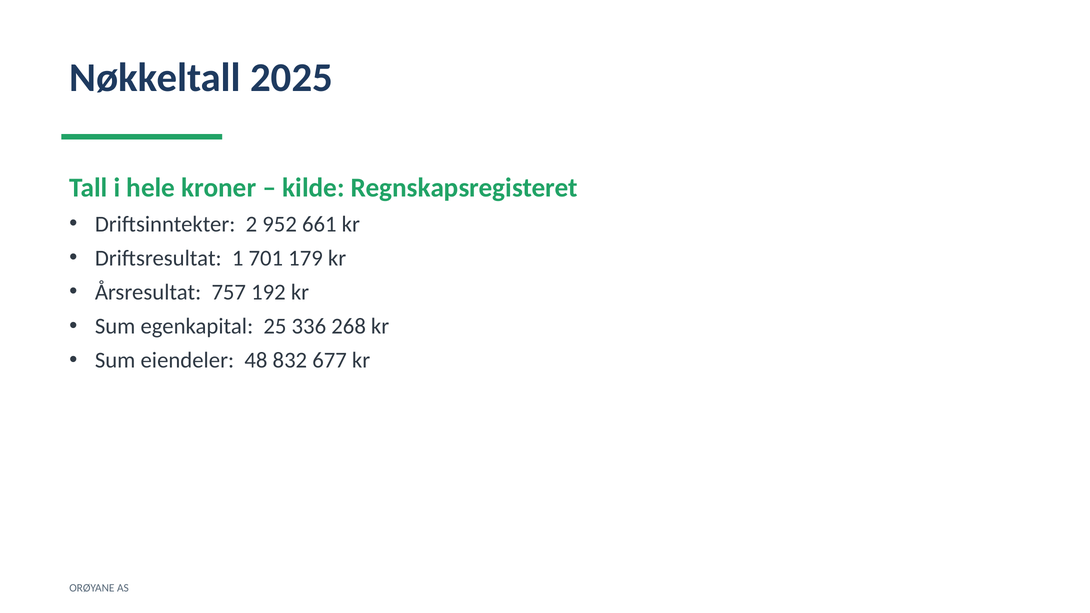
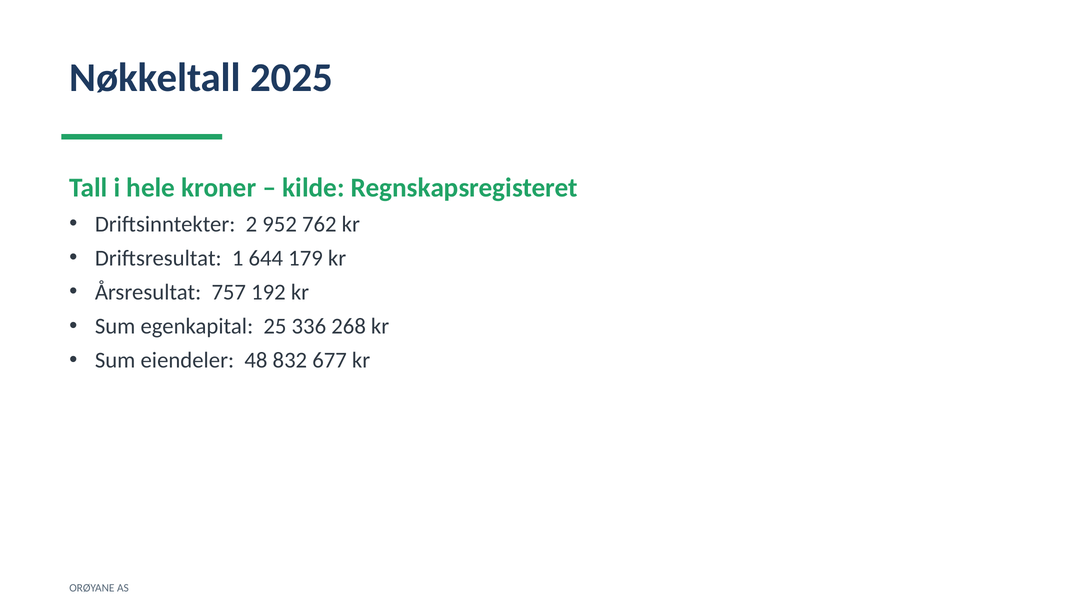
661: 661 -> 762
701: 701 -> 644
